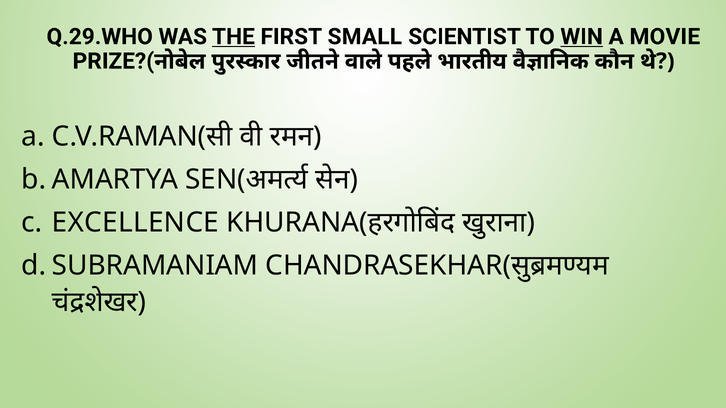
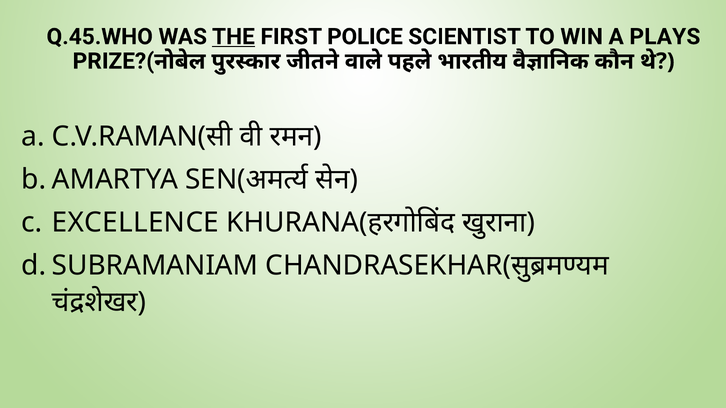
Q.29.WHO: Q.29.WHO -> Q.45.WHO
SMALL: SMALL -> POLICE
WIN underline: present -> none
MOVIE: MOVIE -> PLAYS
